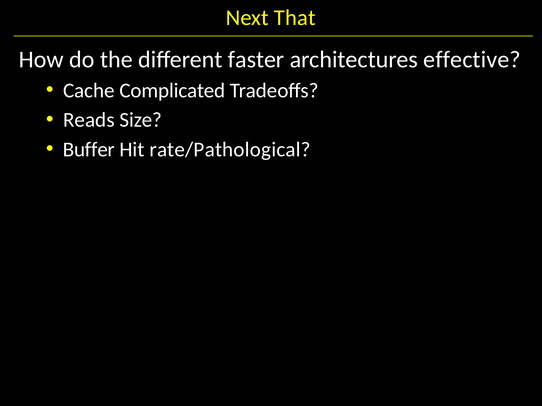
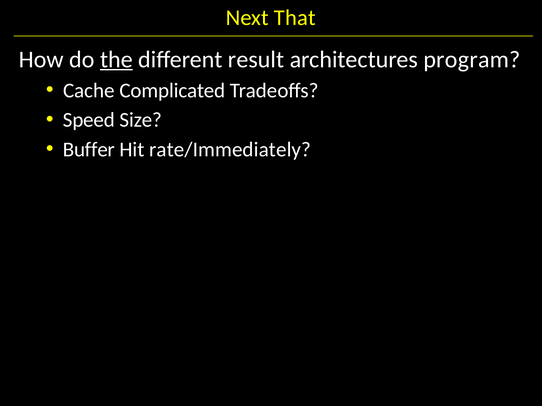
the underline: none -> present
faster: faster -> result
effective: effective -> program
Reads: Reads -> Speed
rate/Pathological: rate/Pathological -> rate/Immediately
